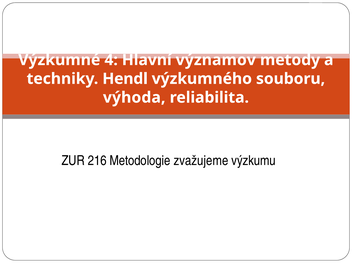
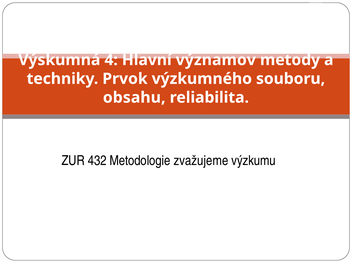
Výzkumné: Výzkumné -> Výskumná
Hendl: Hendl -> Prvok
výhoda: výhoda -> obsahu
216: 216 -> 432
